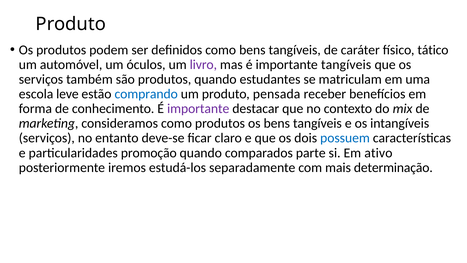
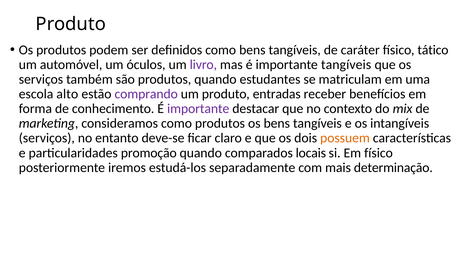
leve: leve -> alto
comprando colour: blue -> purple
pensada: pensada -> entradas
possuem colour: blue -> orange
parte: parte -> locais
Em ativo: ativo -> físico
